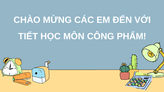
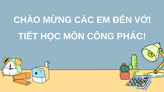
PHẨM: PHẨM -> PHÁC
